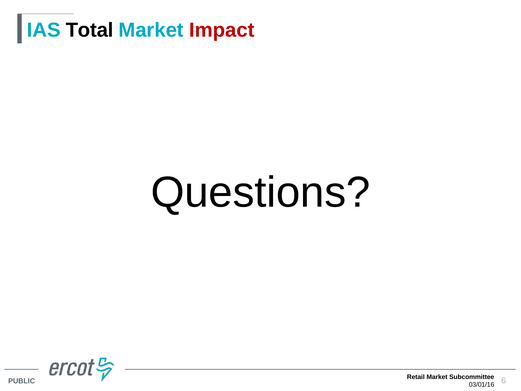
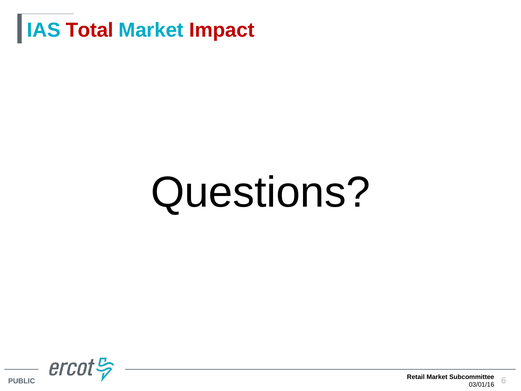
Total colour: black -> red
